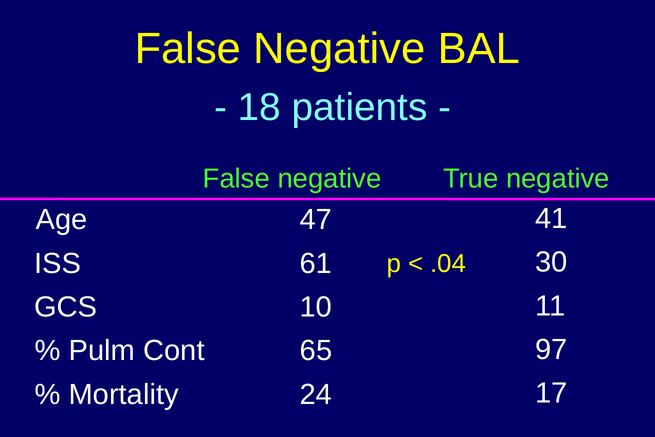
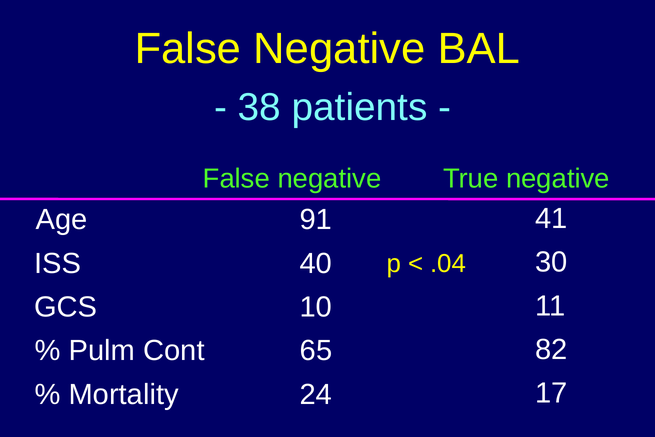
18: 18 -> 38
47: 47 -> 91
61: 61 -> 40
97: 97 -> 82
